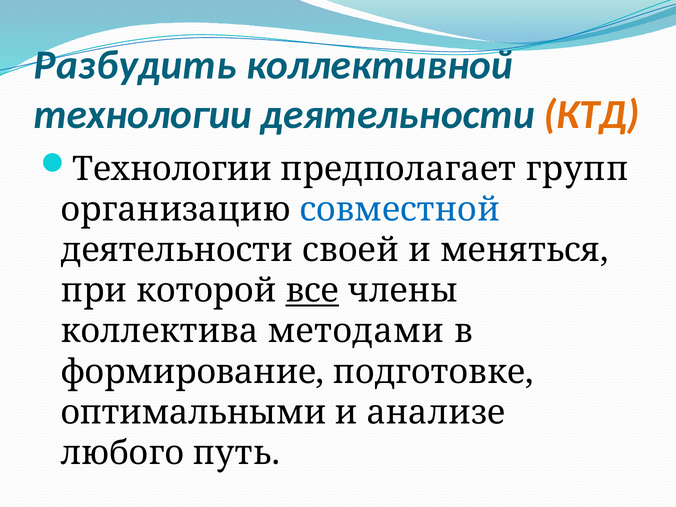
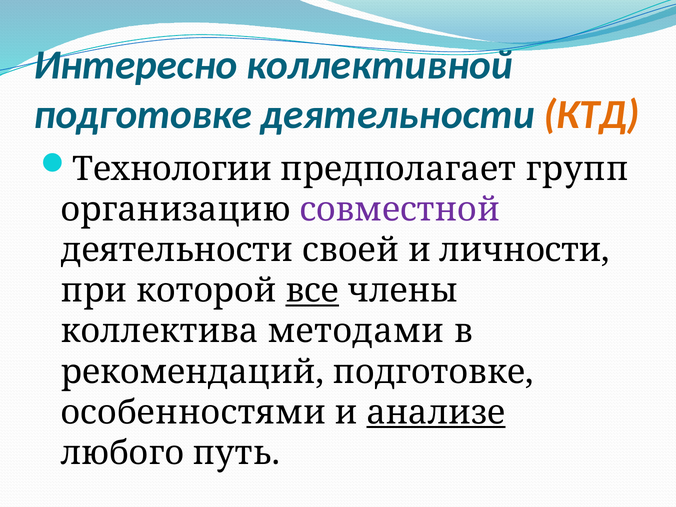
Разбудить: Разбудить -> Интересно
технологии at (143, 115): технологии -> подготовке
совместной colour: blue -> purple
меняться: меняться -> личности
формирование: формирование -> рекомендаций
оптимальными: оптимальными -> особенностями
анализе underline: none -> present
